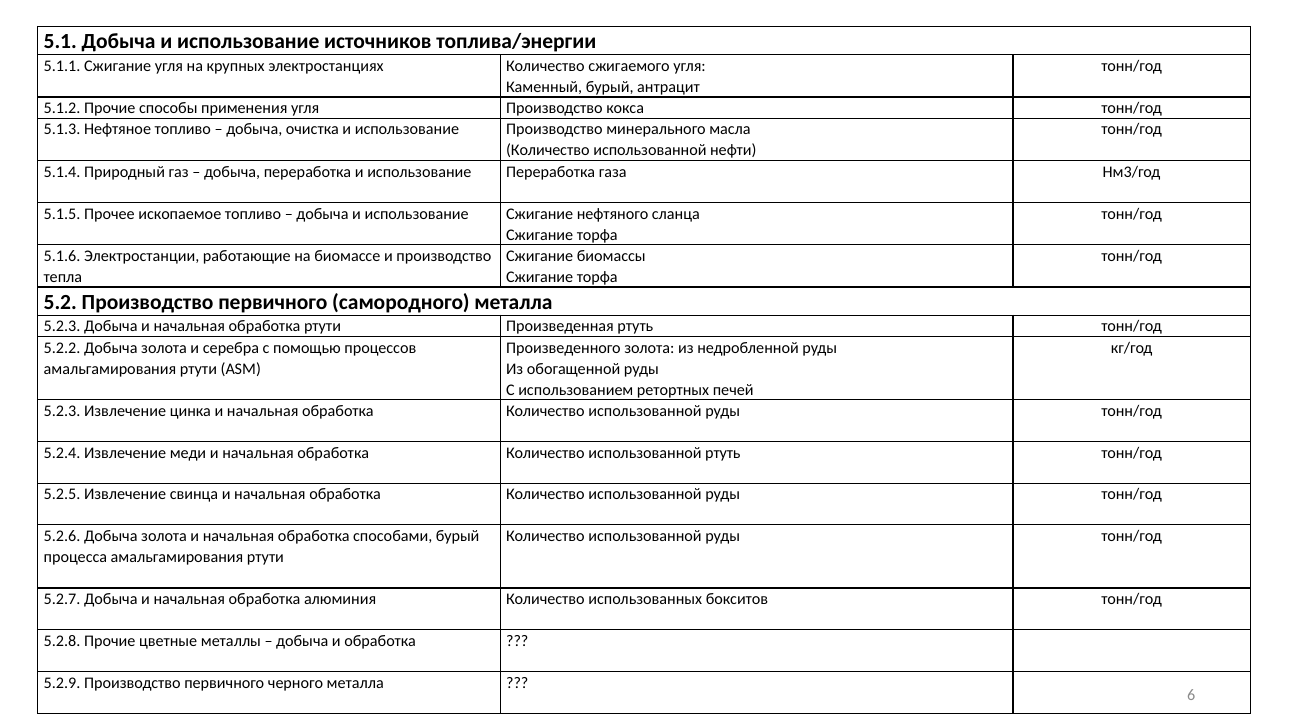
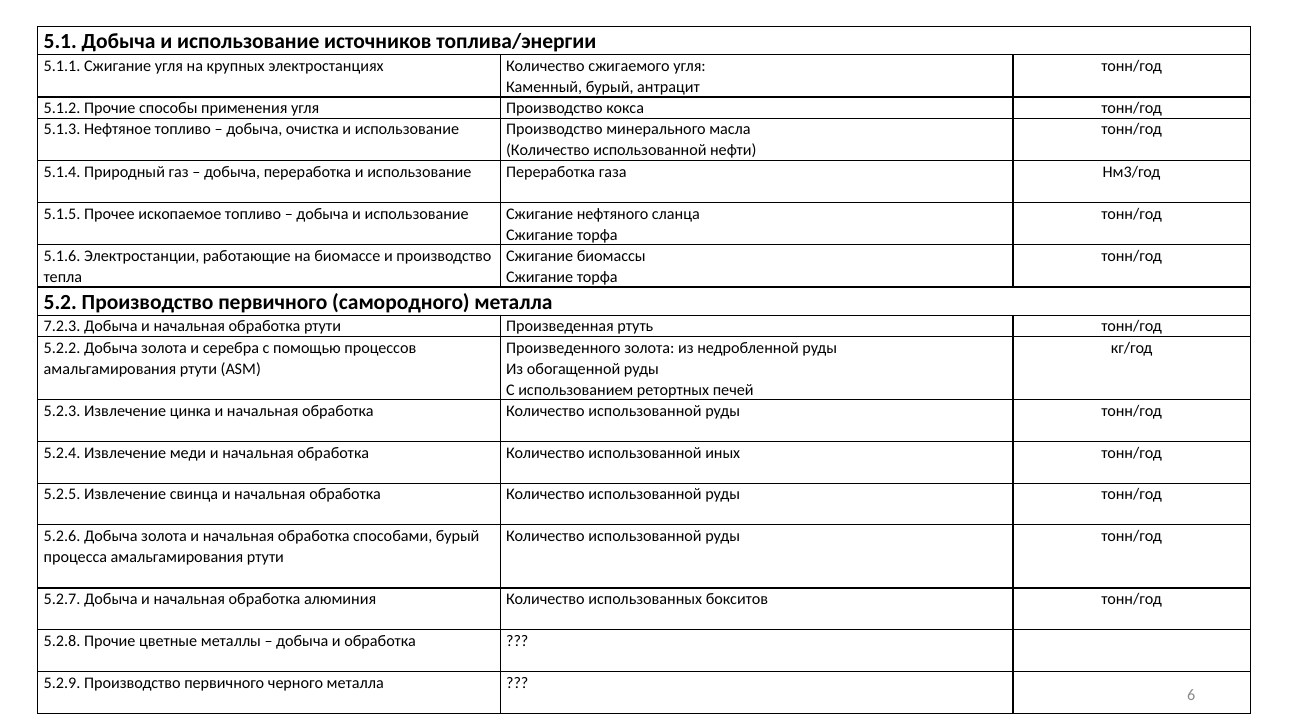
5.2.3 at (62, 327): 5.2.3 -> 7.2.3
использованной ртуть: ртуть -> иных
